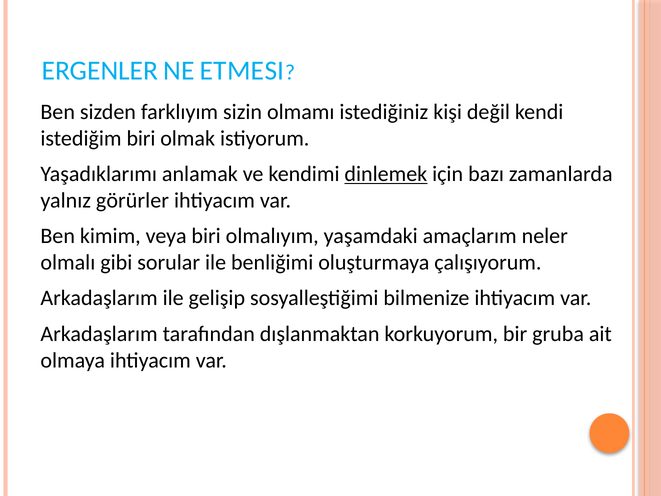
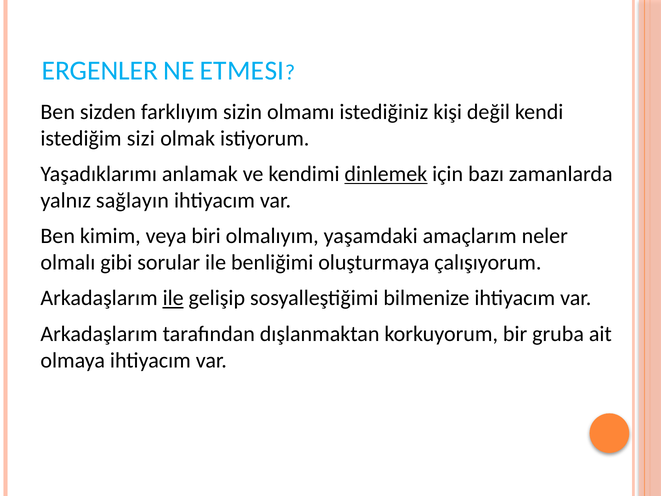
istediğim biri: biri -> sizi
görürler: görürler -> sağlayın
ile at (173, 298) underline: none -> present
